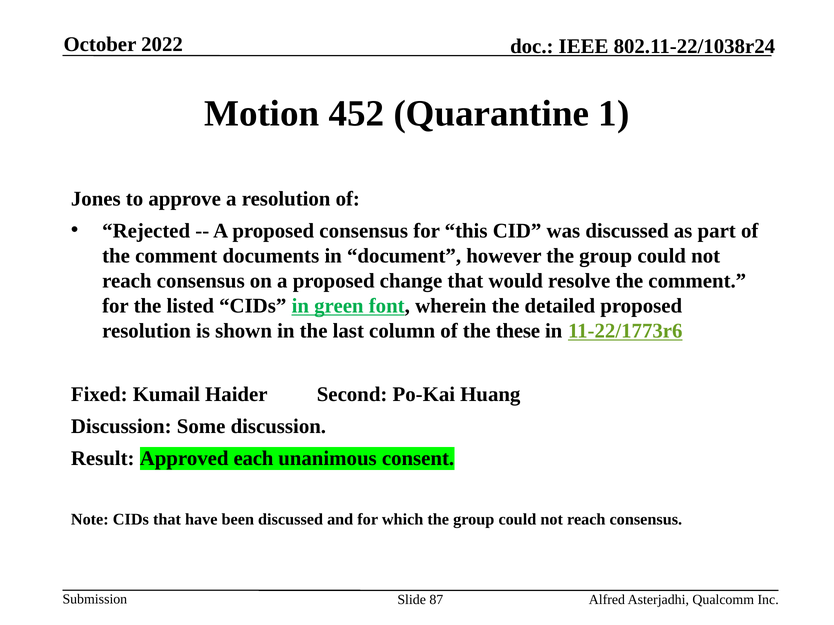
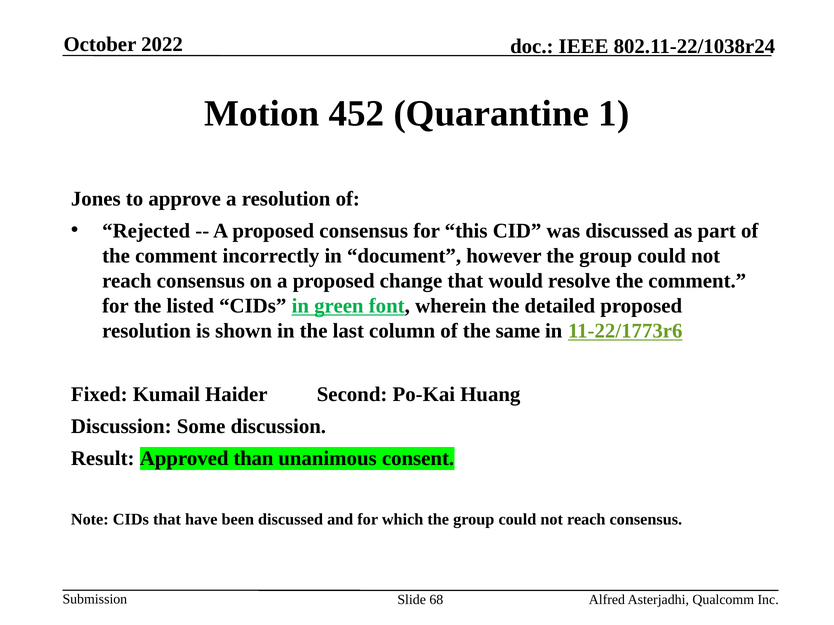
documents: documents -> incorrectly
these: these -> same
each: each -> than
87: 87 -> 68
